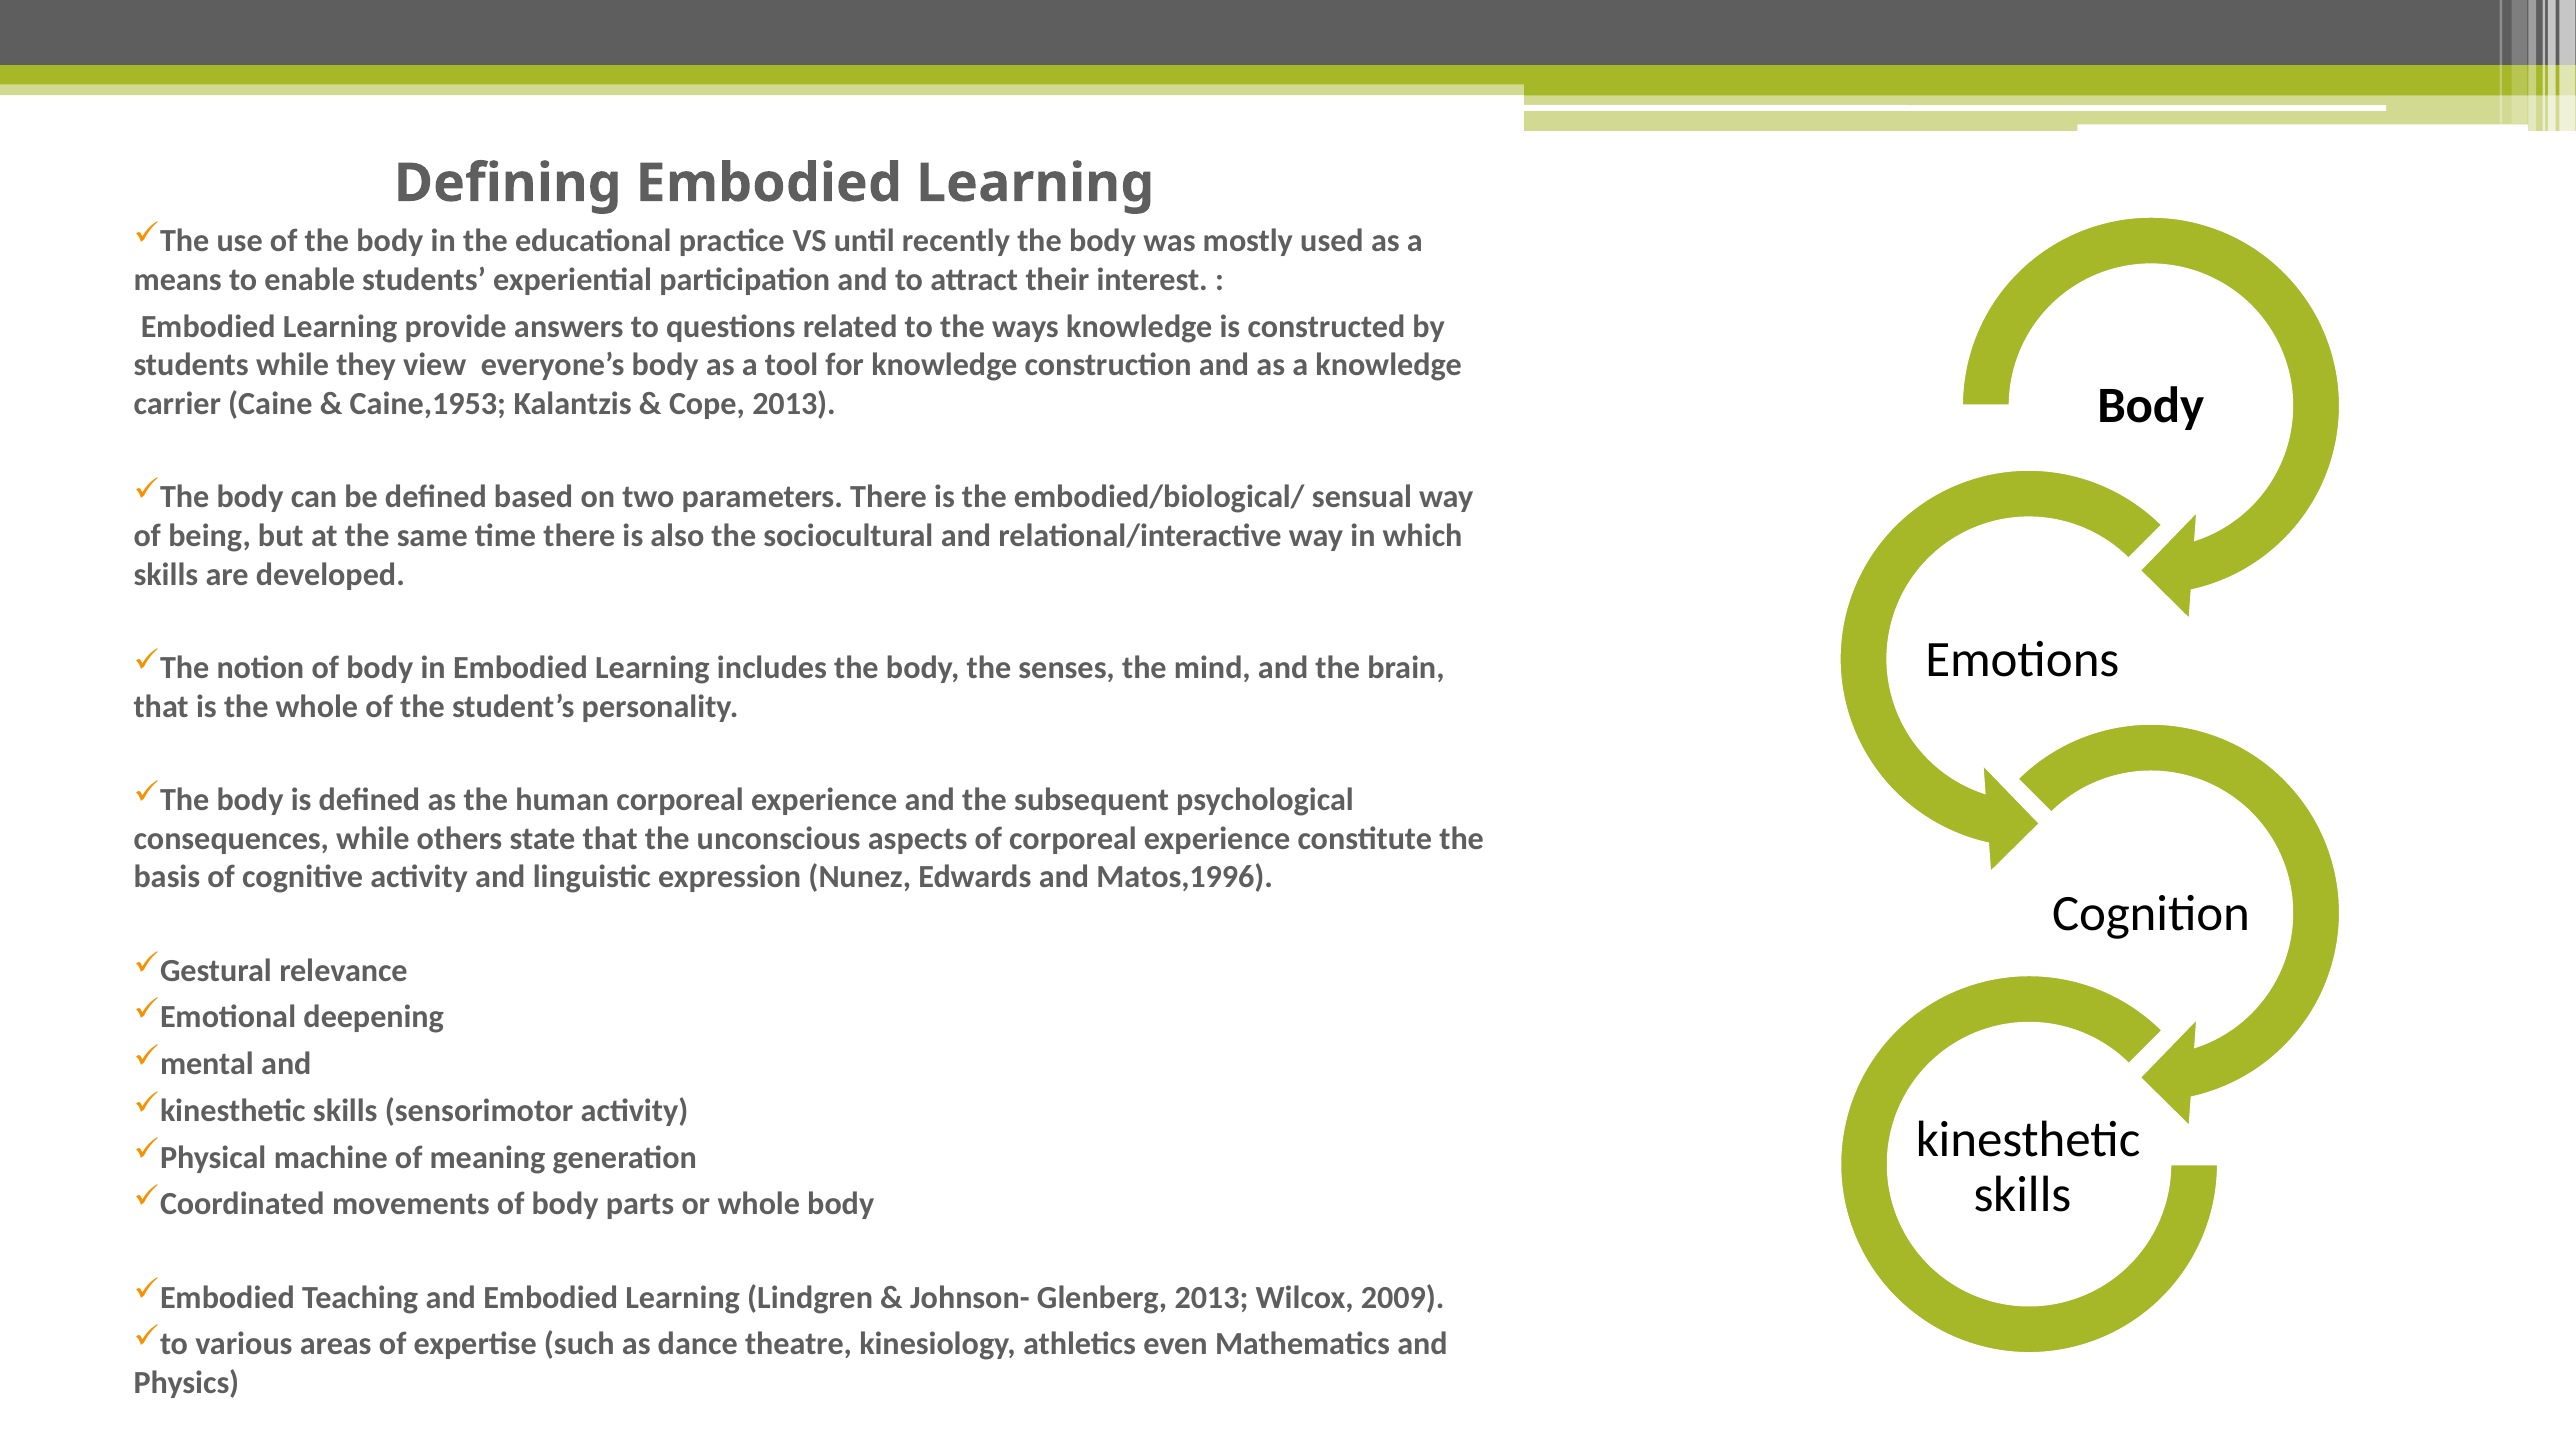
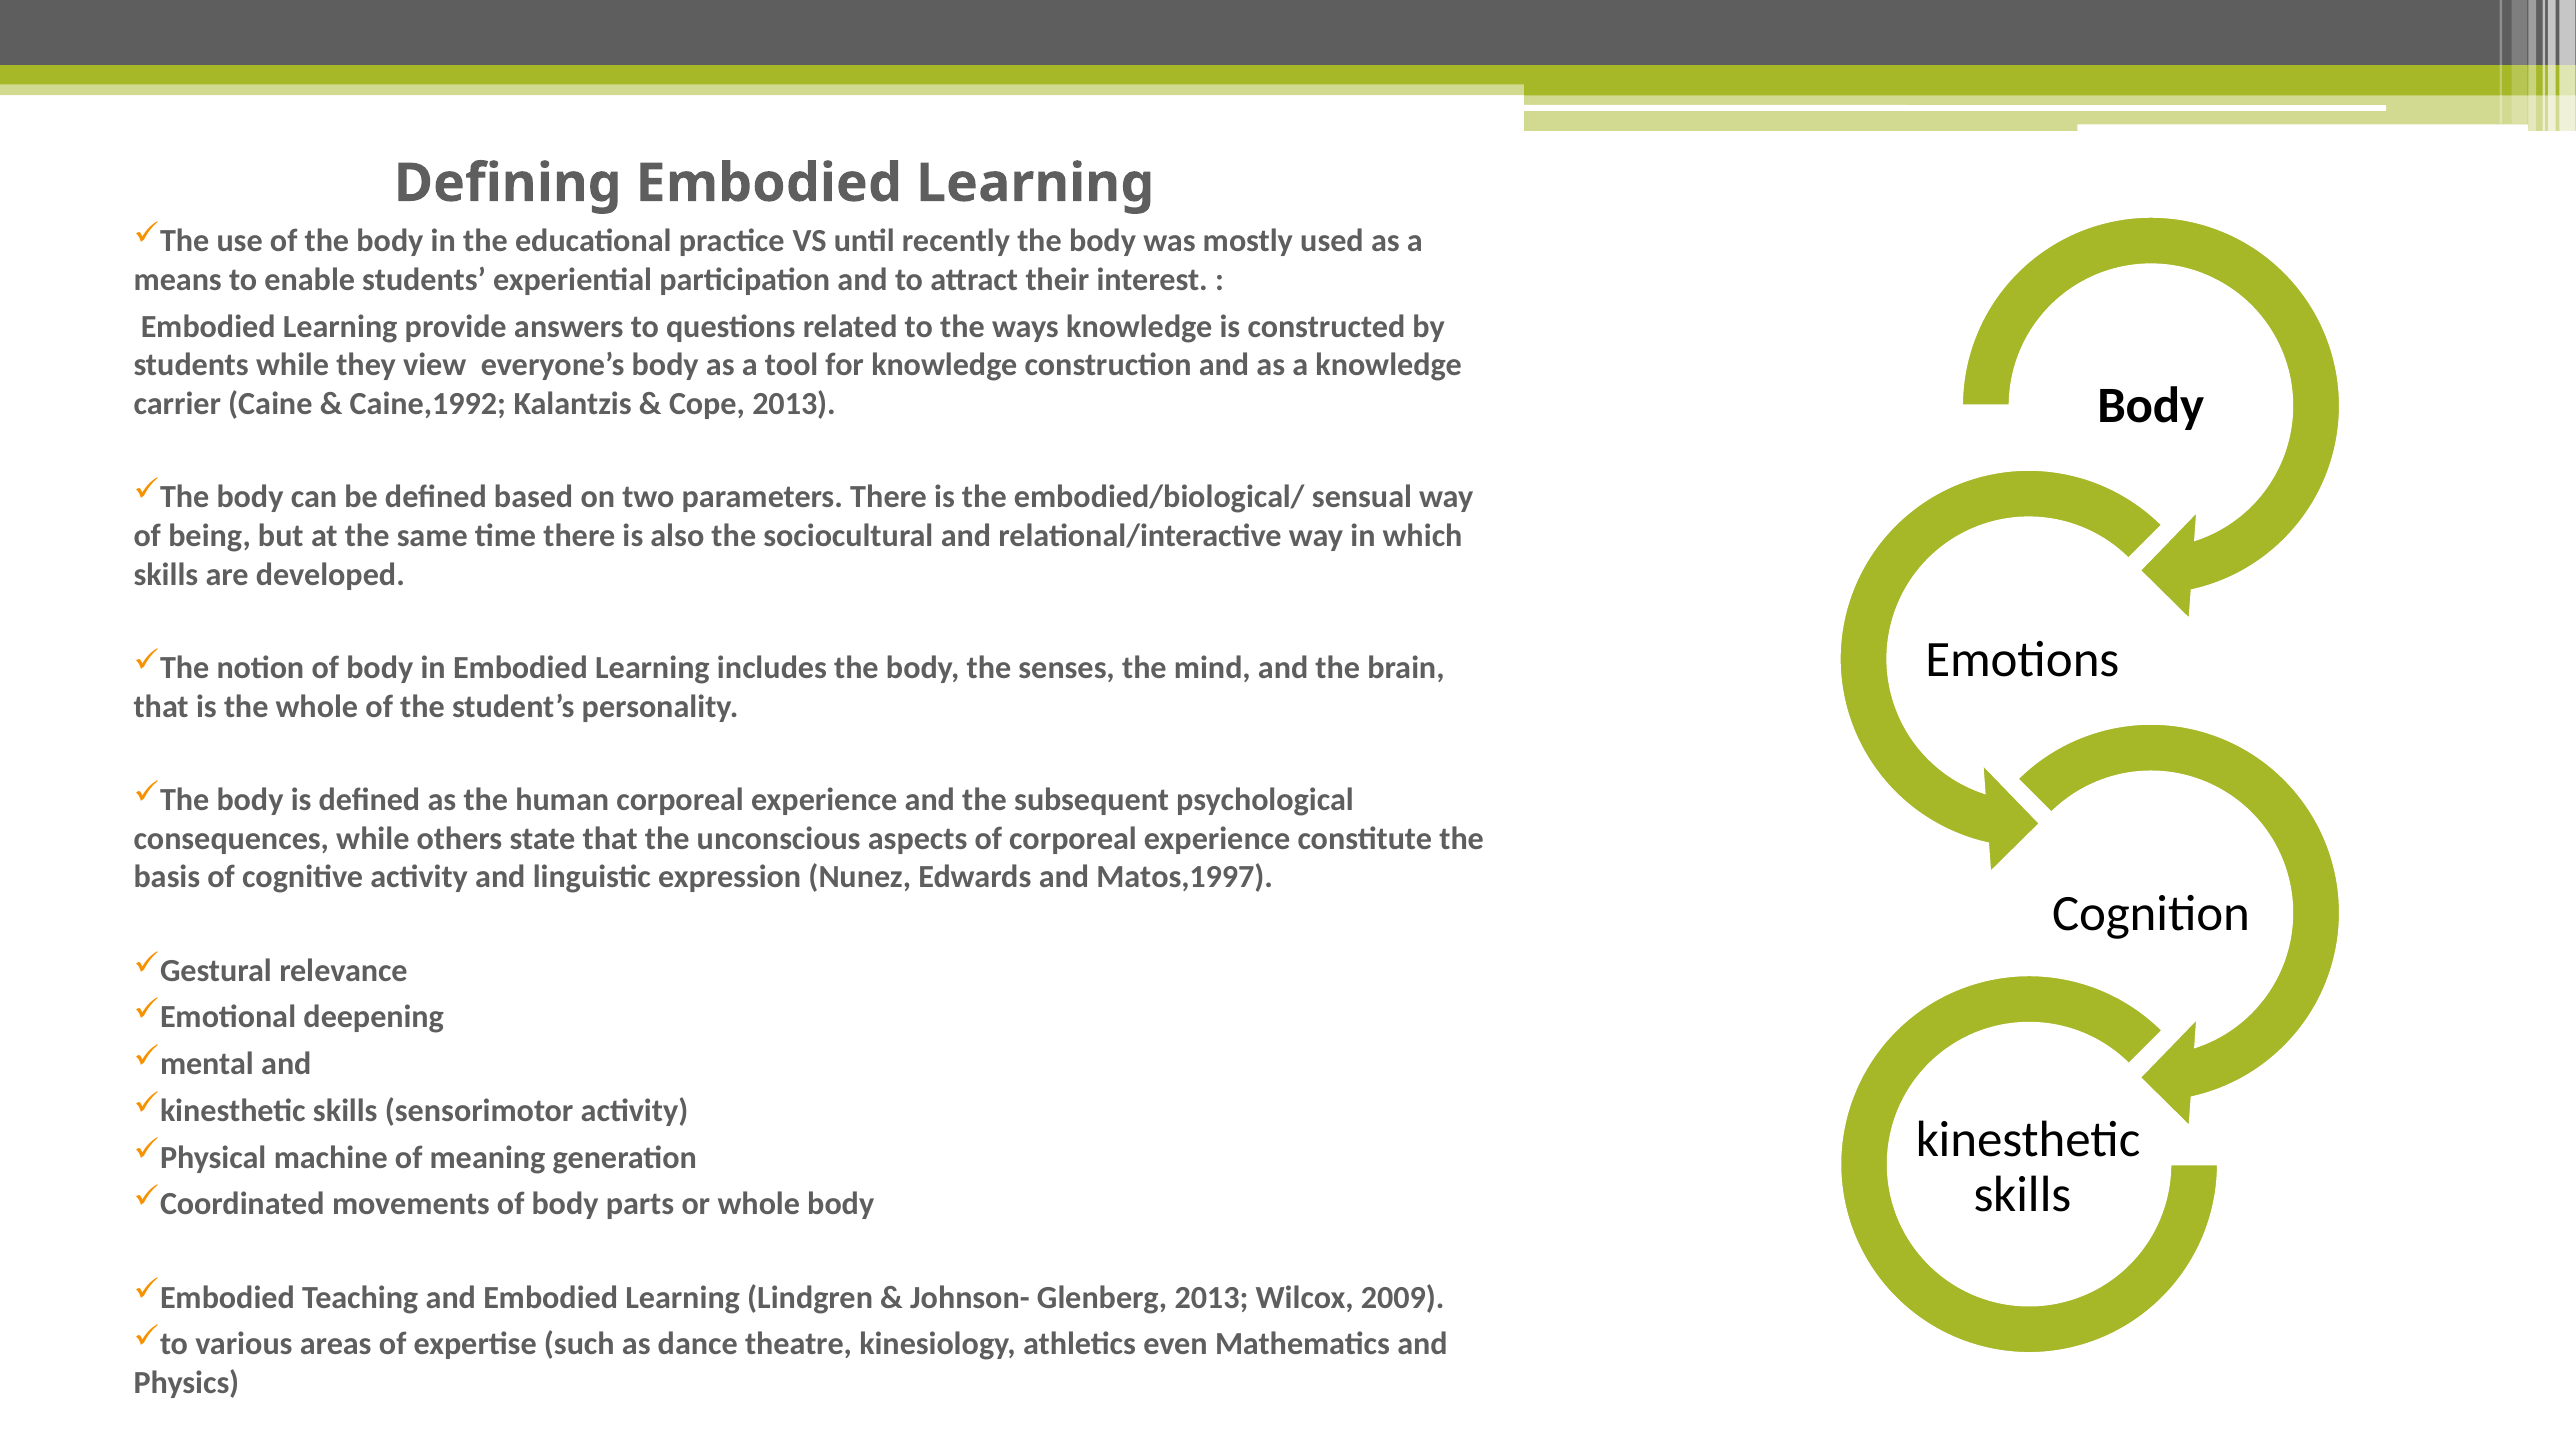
Caine,1953: Caine,1953 -> Caine,1992
Matos,1996: Matos,1996 -> Matos,1997
